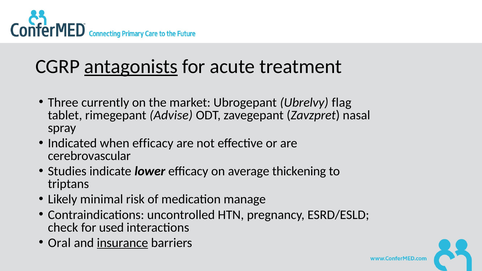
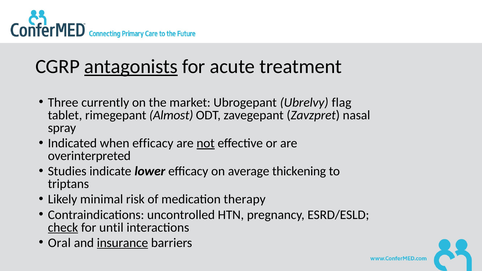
Advise: Advise -> Almost
not underline: none -> present
cerebrovascular: cerebrovascular -> overinterpreted
manage: manage -> therapy
check underline: none -> present
used: used -> until
